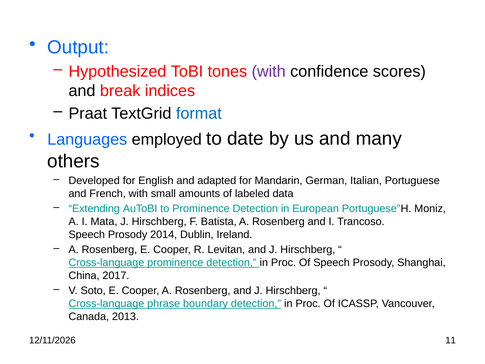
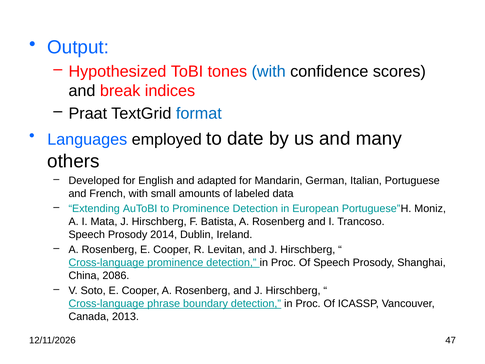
with at (269, 71) colour: purple -> blue
2017: 2017 -> 2086
11: 11 -> 47
